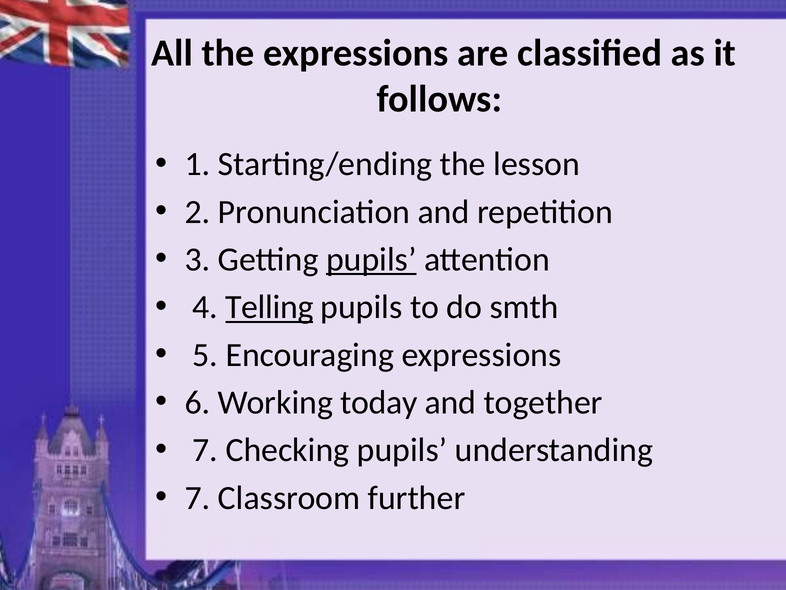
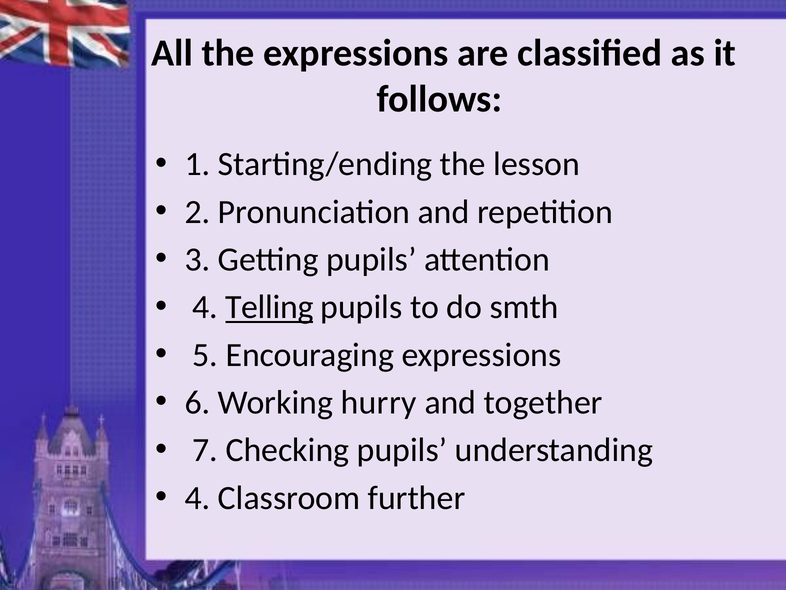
pupils at (371, 259) underline: present -> none
today: today -> hurry
7 at (198, 498): 7 -> 4
